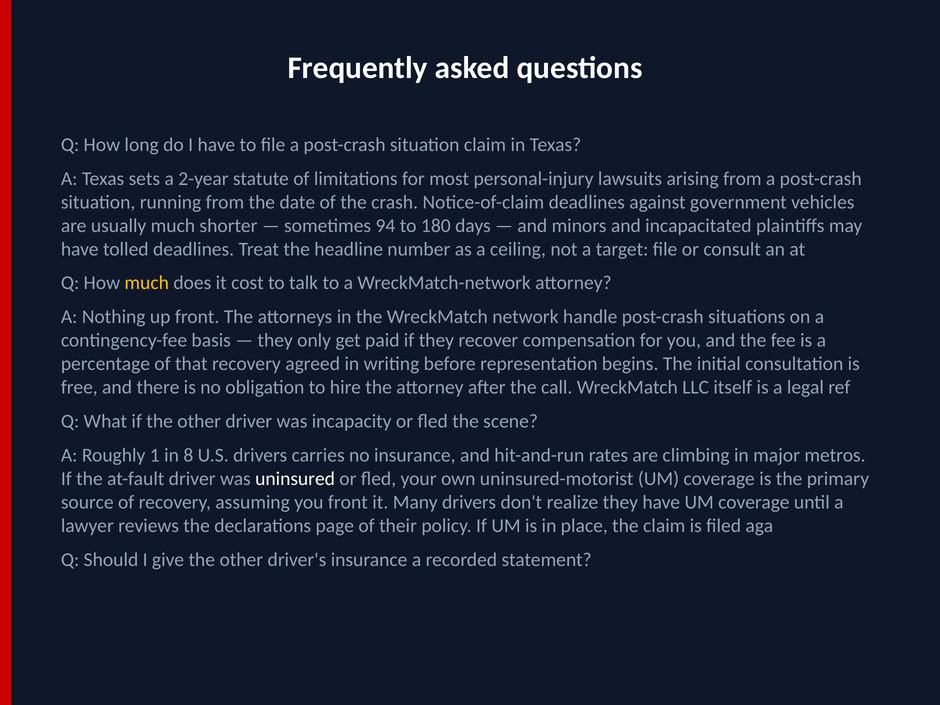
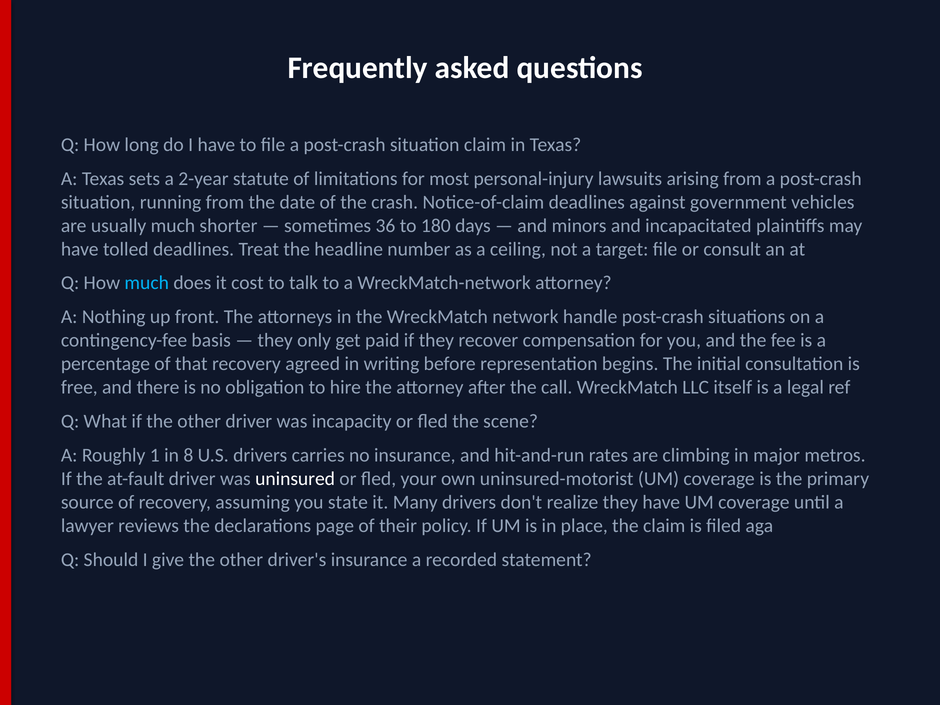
94: 94 -> 36
much at (147, 283) colour: yellow -> light blue
you front: front -> state
